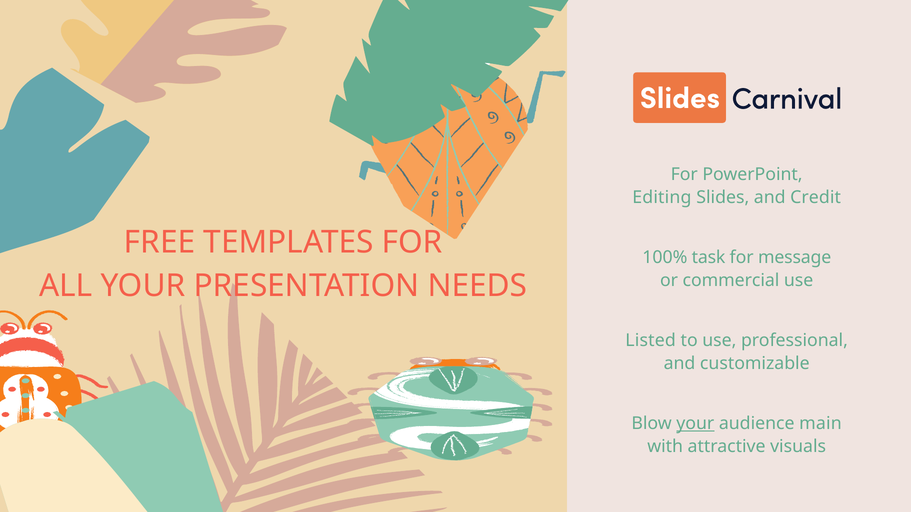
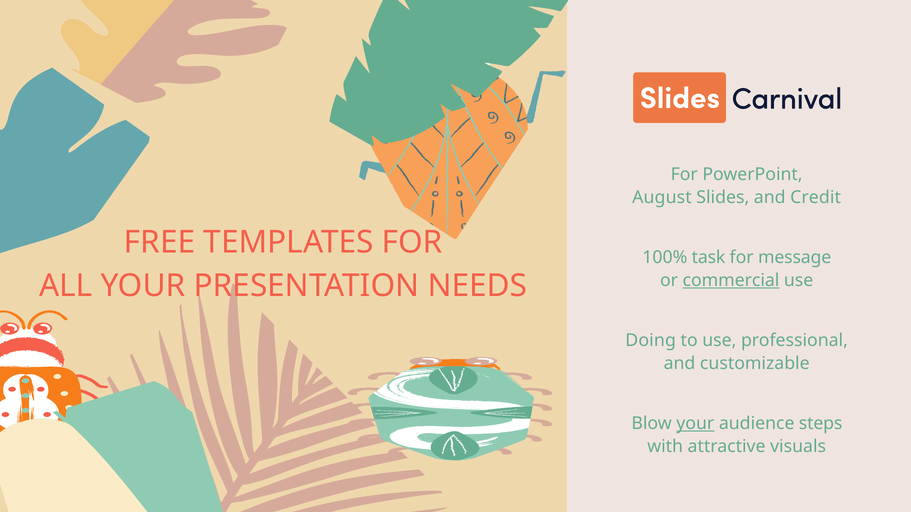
Editing: Editing -> August
commercial underline: none -> present
Listed: Listed -> Doing
main: main -> steps
